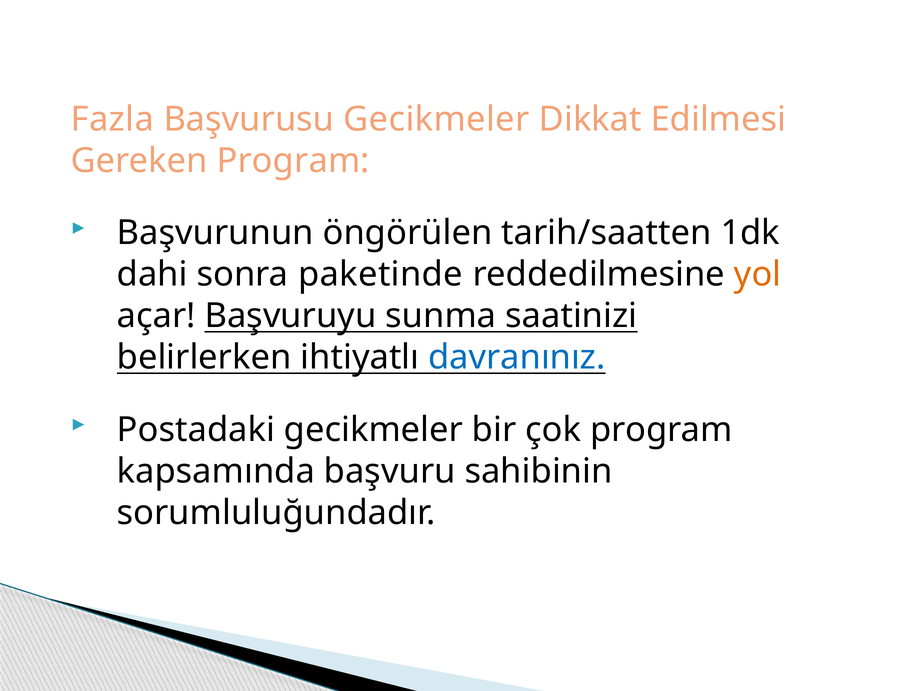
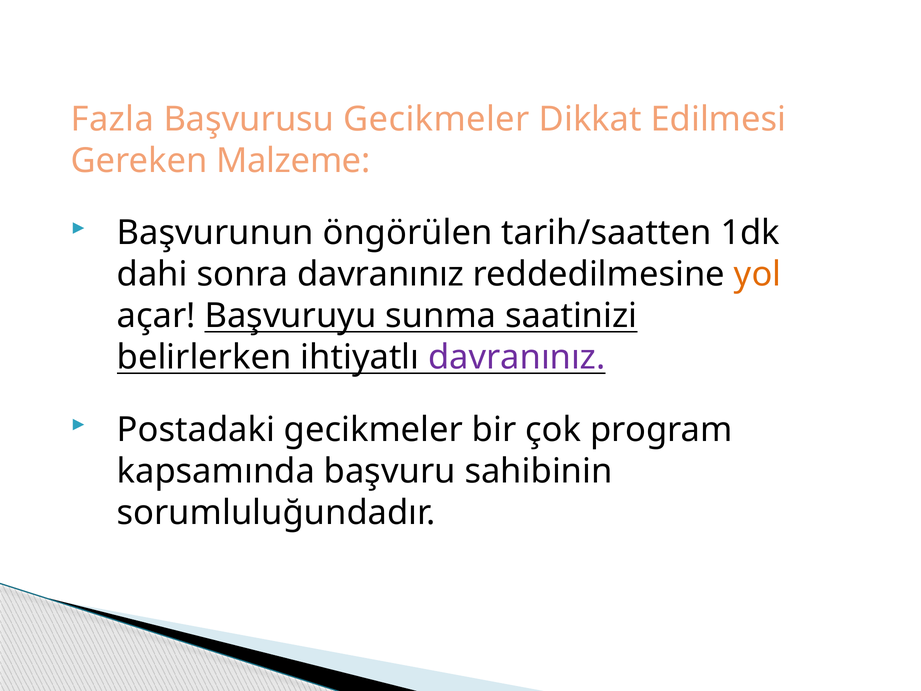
Gereken Program: Program -> Malzeme
sonra paketinde: paketinde -> davranınız
davranınız at (517, 357) colour: blue -> purple
